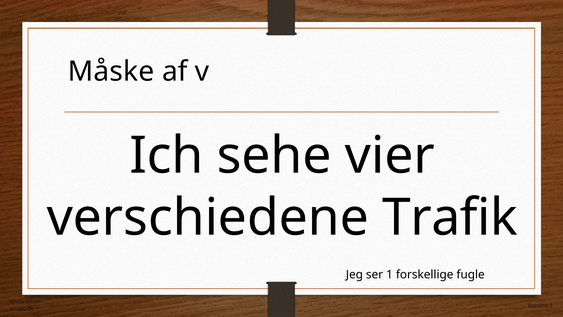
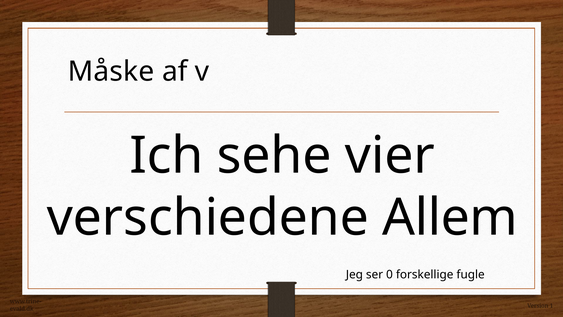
Trafik: Trafik -> Allem
ser 1: 1 -> 0
